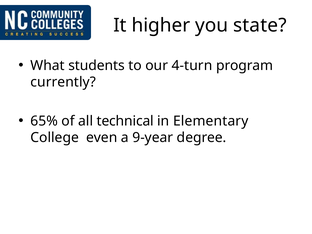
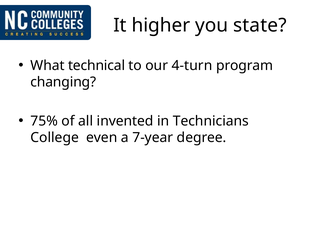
students: students -> technical
currently: currently -> changing
65%: 65% -> 75%
technical: technical -> invented
Elementary: Elementary -> Technicians
9-year: 9-year -> 7-year
